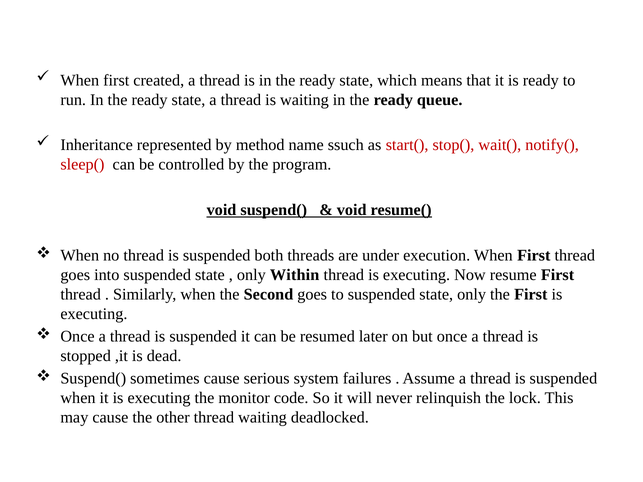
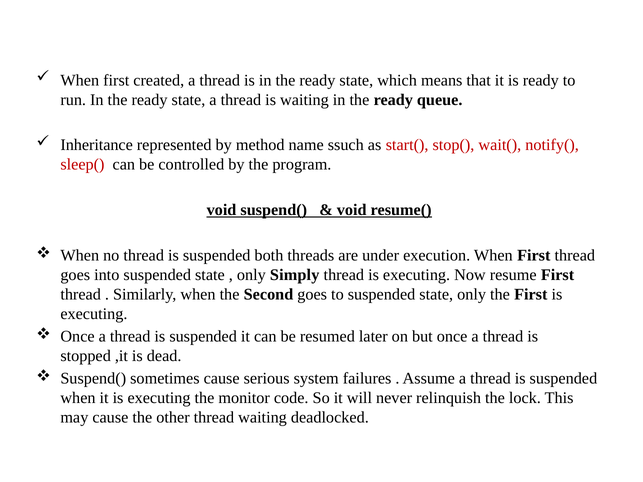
Within: Within -> Simply
